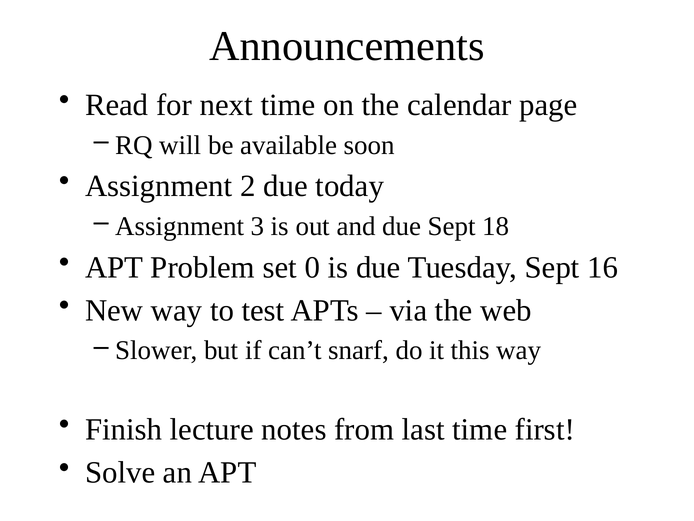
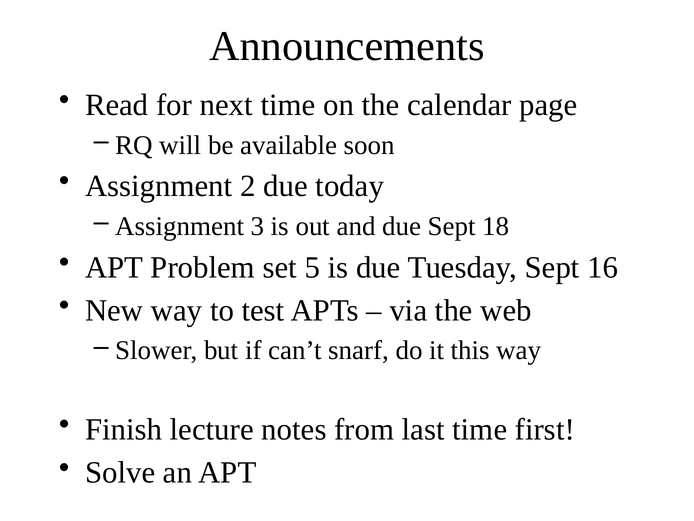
0: 0 -> 5
